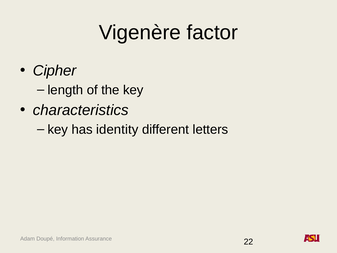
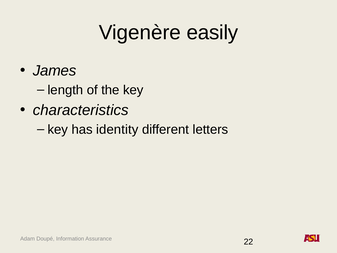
factor: factor -> easily
Cipher: Cipher -> James
